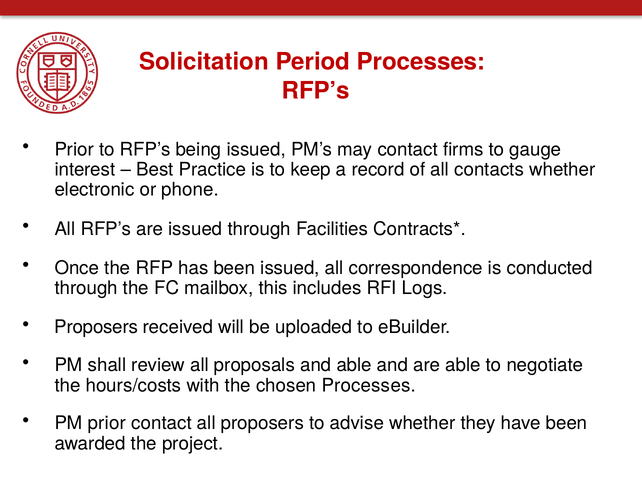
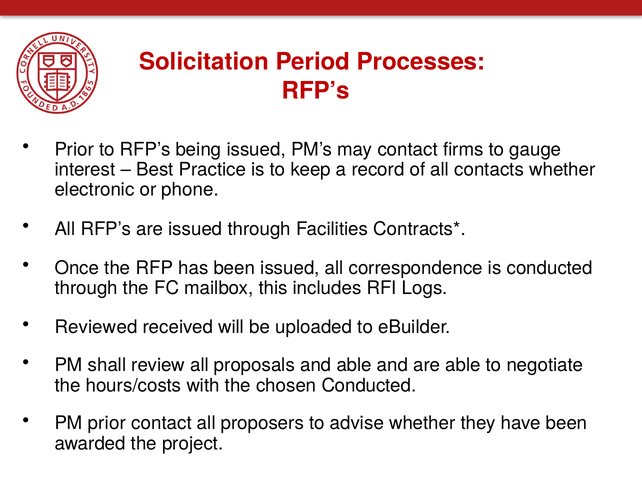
Proposers at (96, 328): Proposers -> Reviewed
chosen Processes: Processes -> Conducted
